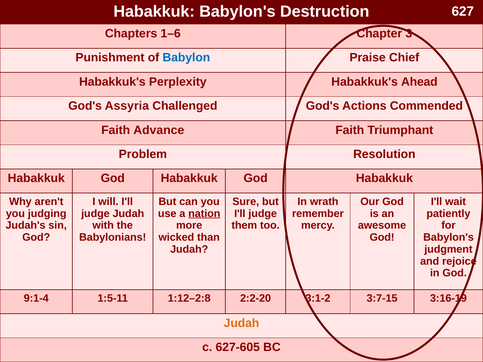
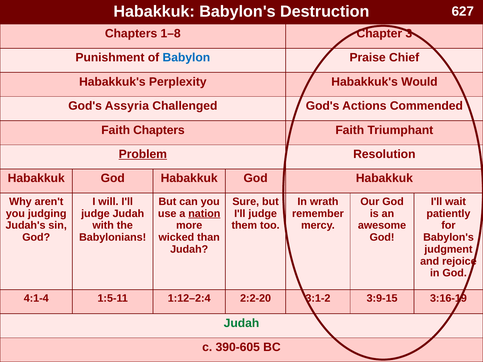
1–6: 1–6 -> 1–8
Ahead: Ahead -> Would
Faith Advance: Advance -> Chapters
Problem underline: none -> present
9:1-4: 9:1-4 -> 4:1-4
1:12–2:8: 1:12–2:8 -> 1:12–2:4
3:7-15: 3:7-15 -> 3:9-15
Judah at (242, 323) colour: orange -> green
627-605: 627-605 -> 390-605
